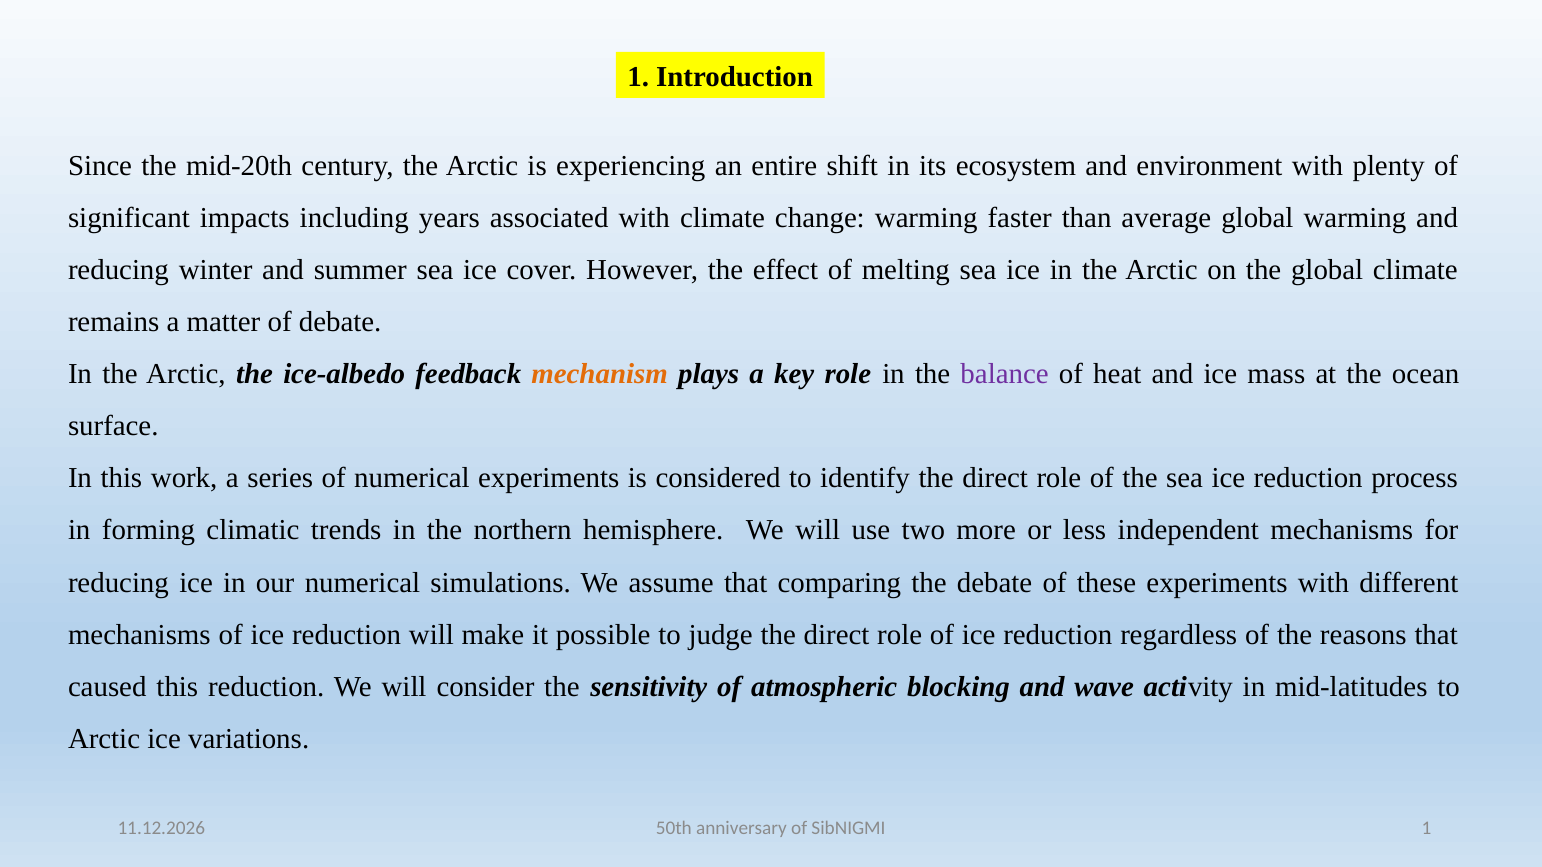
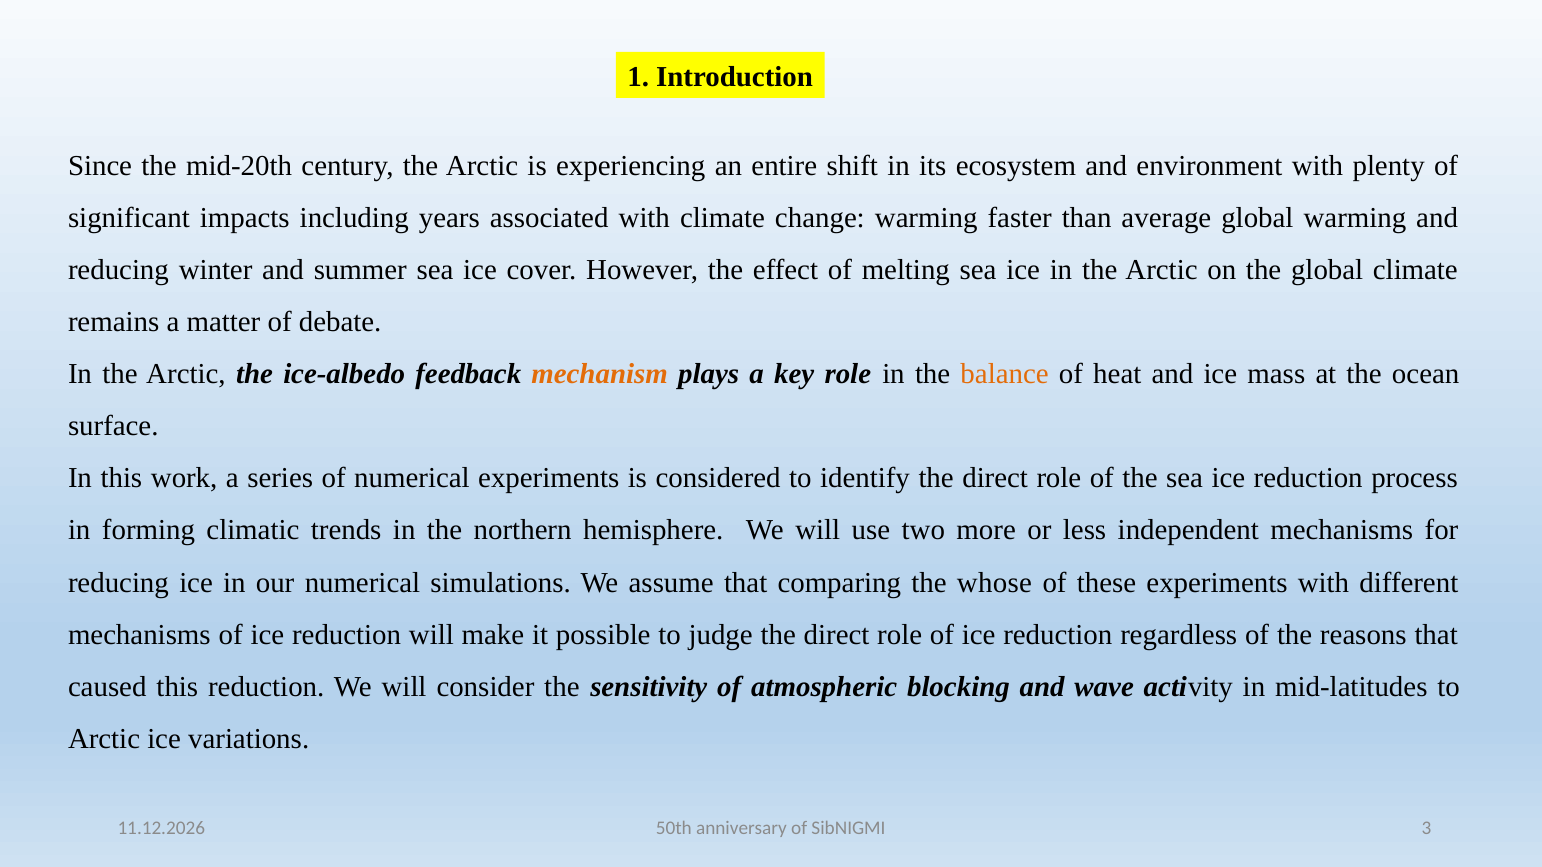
balance colour: purple -> orange
the debate: debate -> whose
SibNIGMI 1: 1 -> 3
